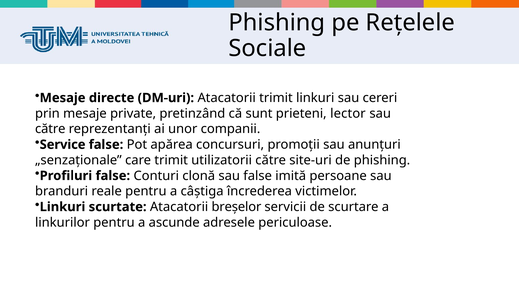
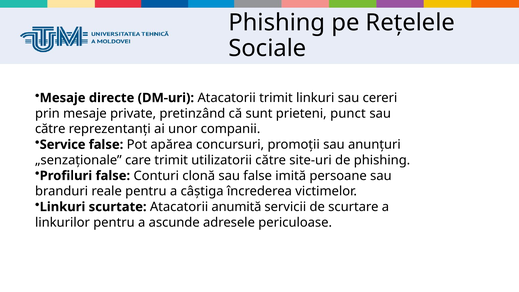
lector: lector -> punct
breșelor: breșelor -> anumită
